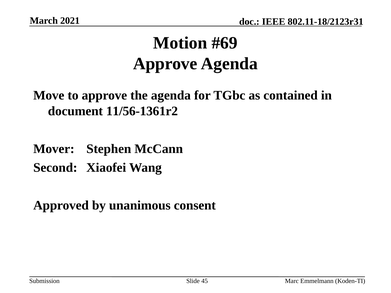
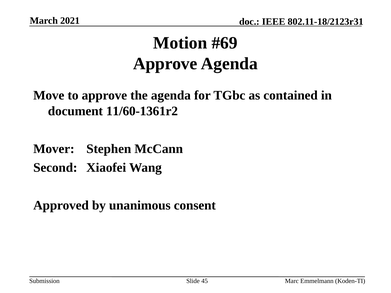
11/56-1361r2: 11/56-1361r2 -> 11/60-1361r2
